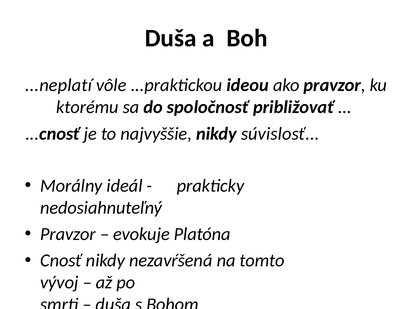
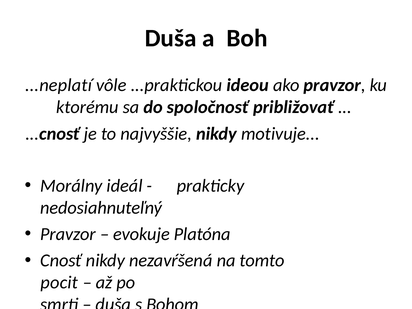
súvislosť: súvislosť -> motivuje
vývoj: vývoj -> pocit
